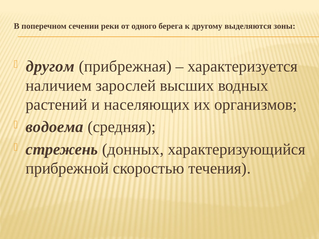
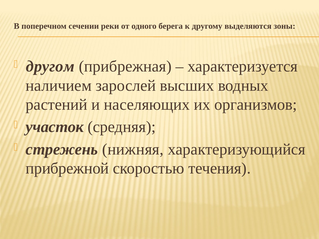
водоема: водоема -> участок
донных: донных -> нижняя
